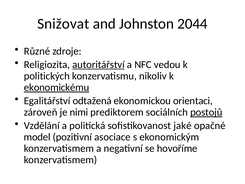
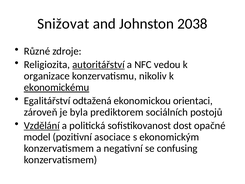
2044: 2044 -> 2038
politických: politických -> organizace
nimi: nimi -> byla
postojů underline: present -> none
Vzdělání underline: none -> present
jaké: jaké -> dost
hovoříme: hovoříme -> confusing
